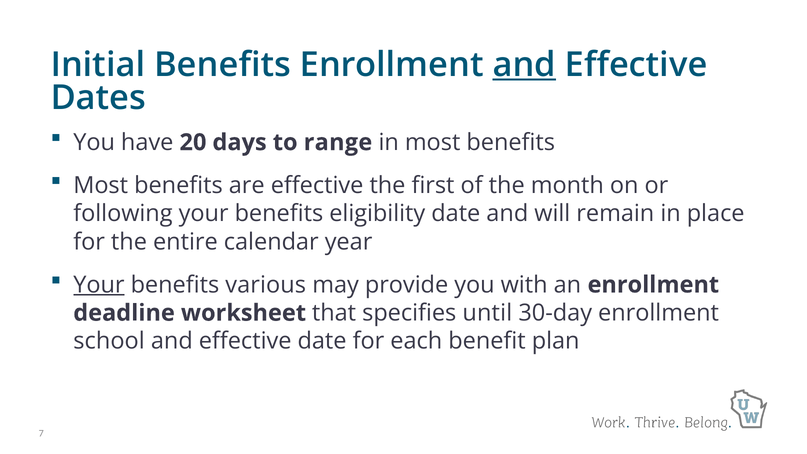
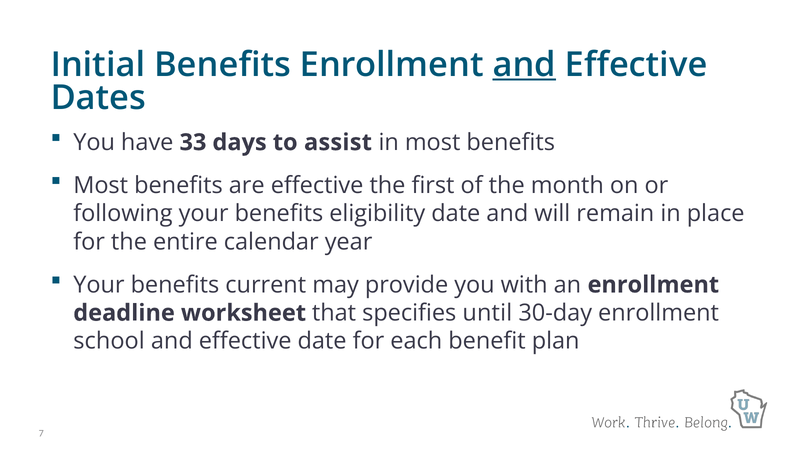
20: 20 -> 33
range: range -> assist
Your at (99, 285) underline: present -> none
various: various -> current
